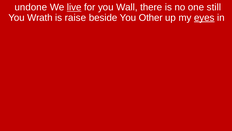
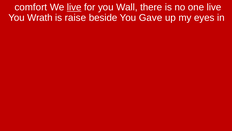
undone: undone -> comfort
one still: still -> live
Other: Other -> Gave
eyes underline: present -> none
